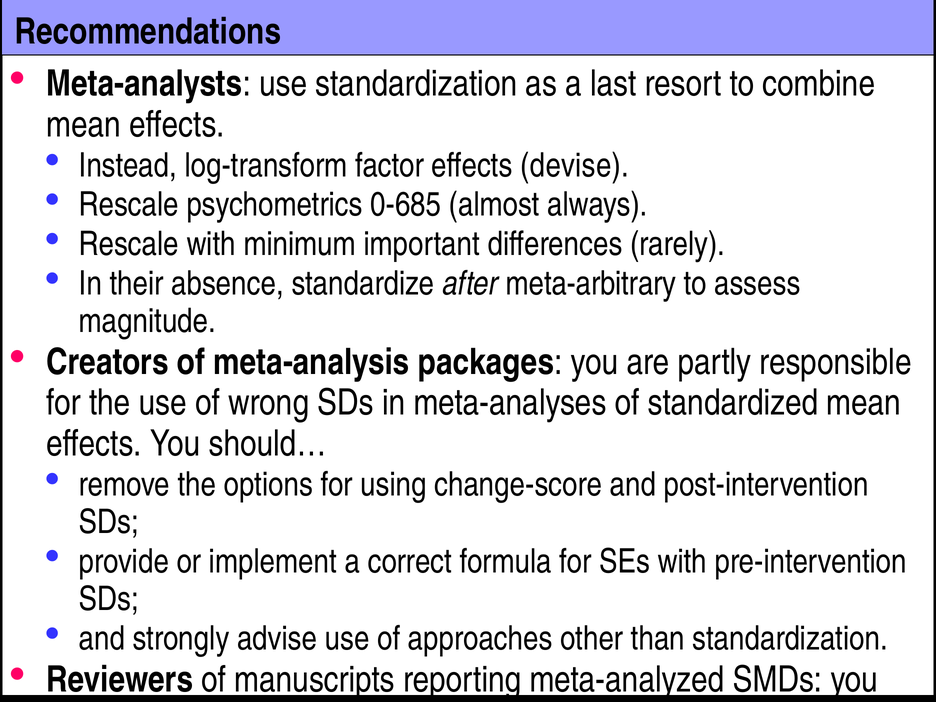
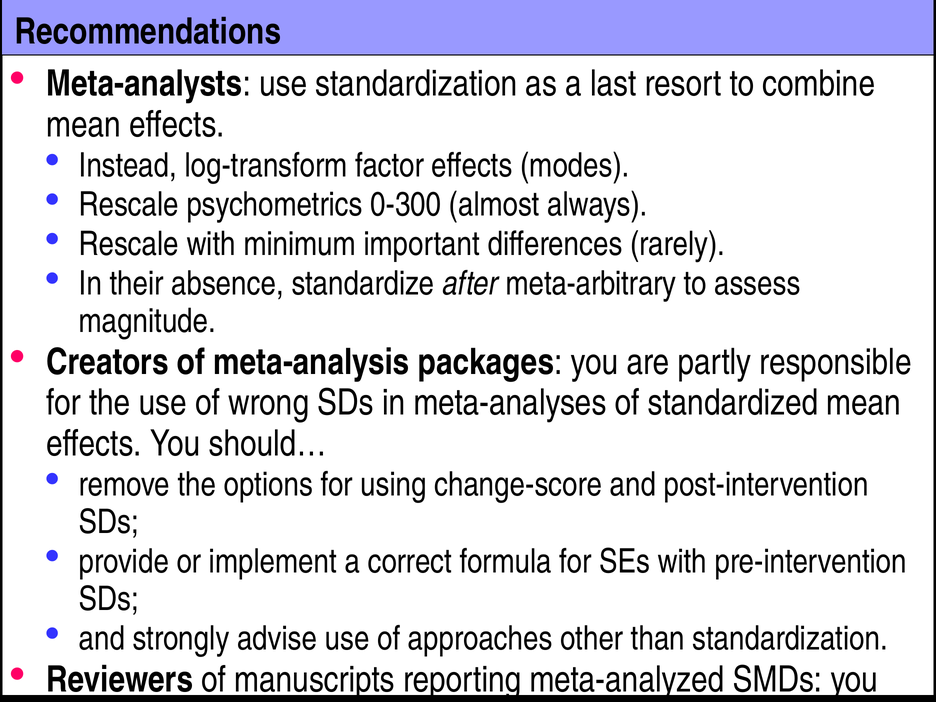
devise: devise -> modes
0-685: 0-685 -> 0-300
